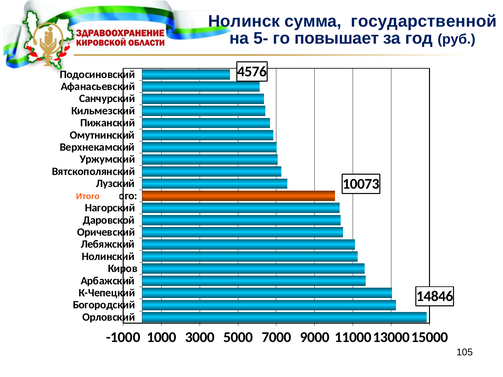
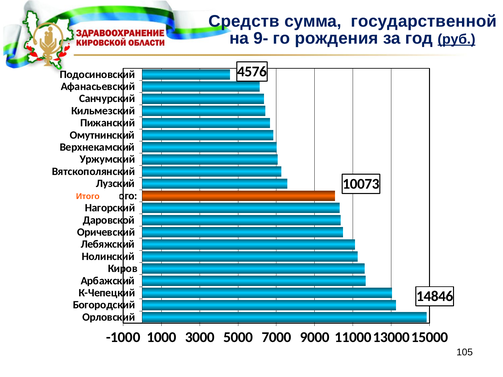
Нолинск: Нолинск -> Средств
5-: 5- -> 9-
повышает: повышает -> рождения
руб underline: none -> present
